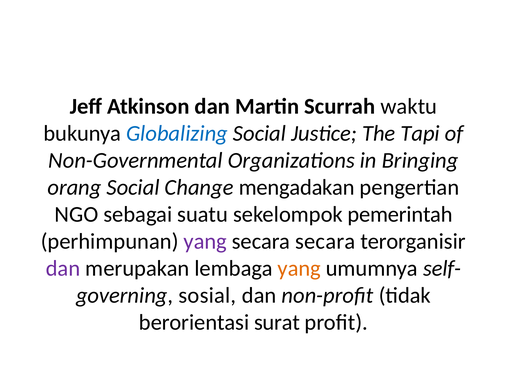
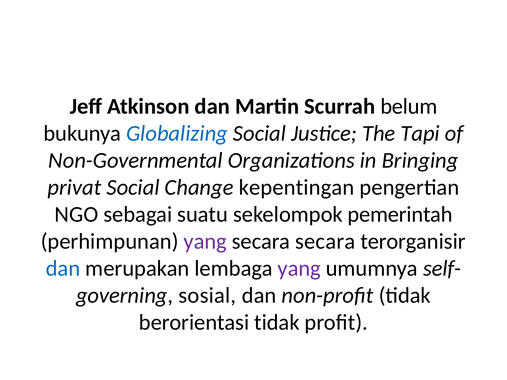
waktu: waktu -> belum
orang: orang -> privat
mengadakan: mengadakan -> kepentingan
dan at (63, 269) colour: purple -> blue
yang at (299, 269) colour: orange -> purple
berorientasi surat: surat -> tidak
